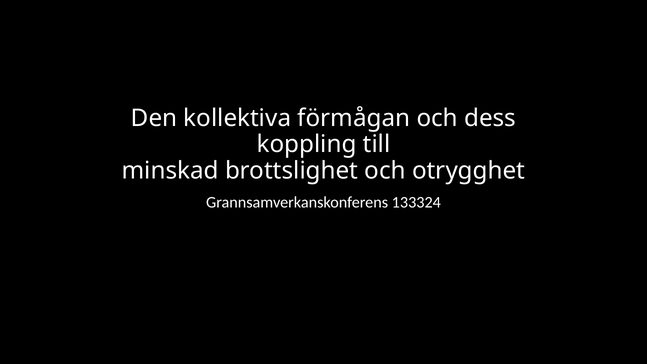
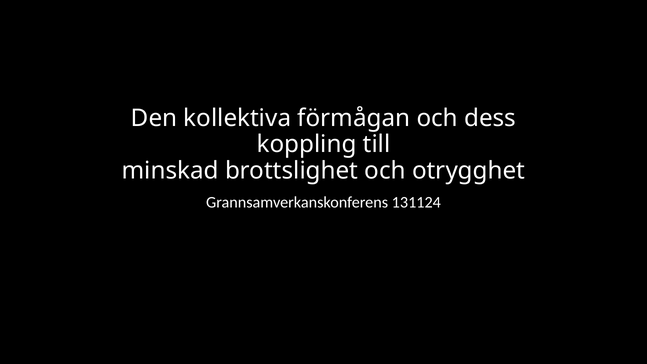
133324: 133324 -> 131124
